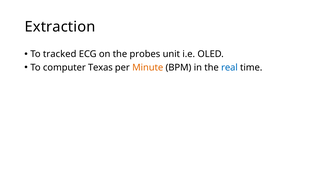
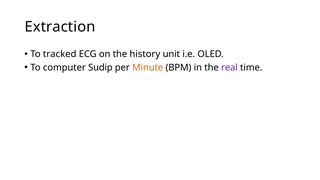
probes: probes -> history
Texas: Texas -> Sudip
real colour: blue -> purple
